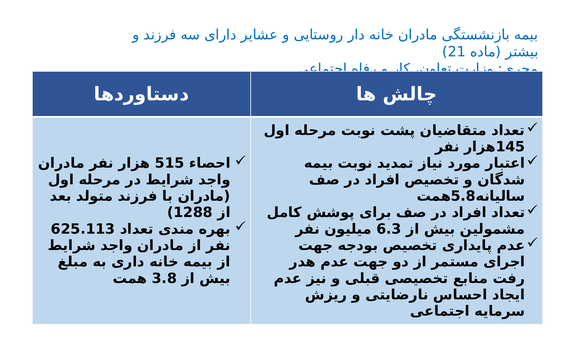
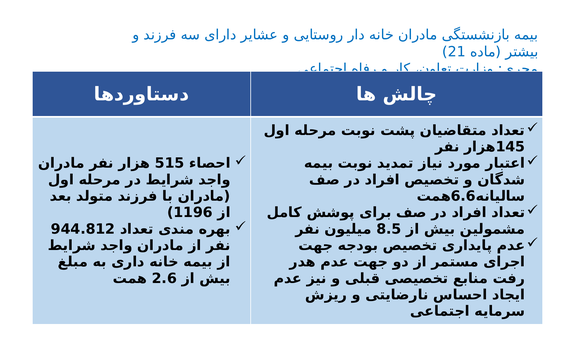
5.8: 5.8 -> 6.6
1288: 1288 -> 1196
625.113: 625.113 -> 944.812
6.3: 6.3 -> 8.5
3.8: 3.8 -> 2.6
